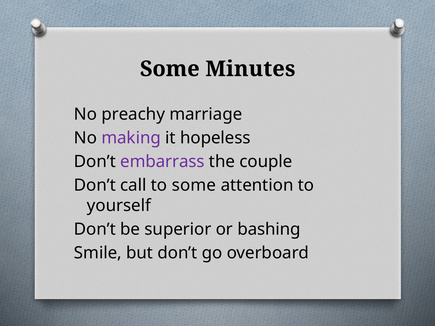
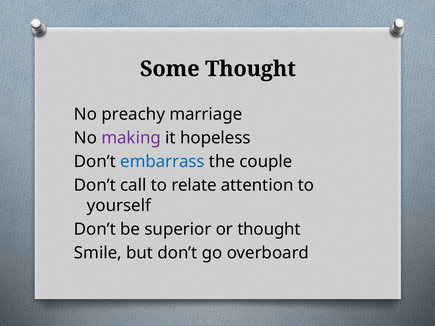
Some Minutes: Minutes -> Thought
embarrass colour: purple -> blue
to some: some -> relate
or bashing: bashing -> thought
